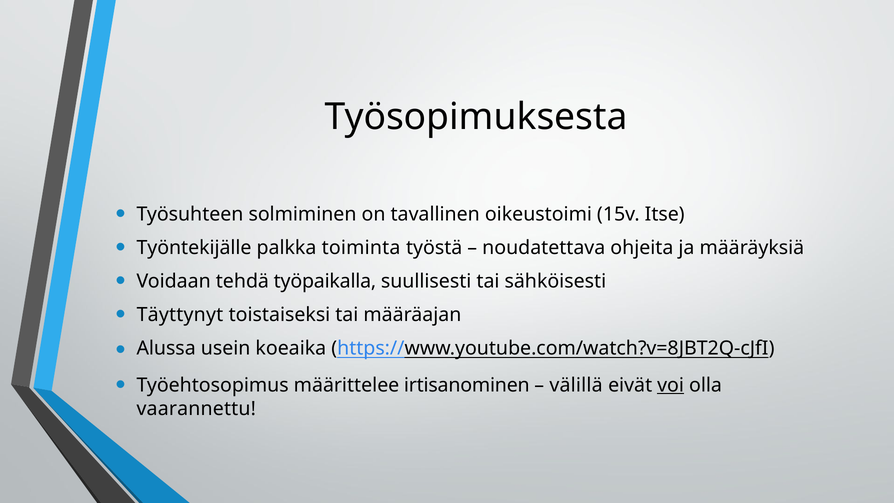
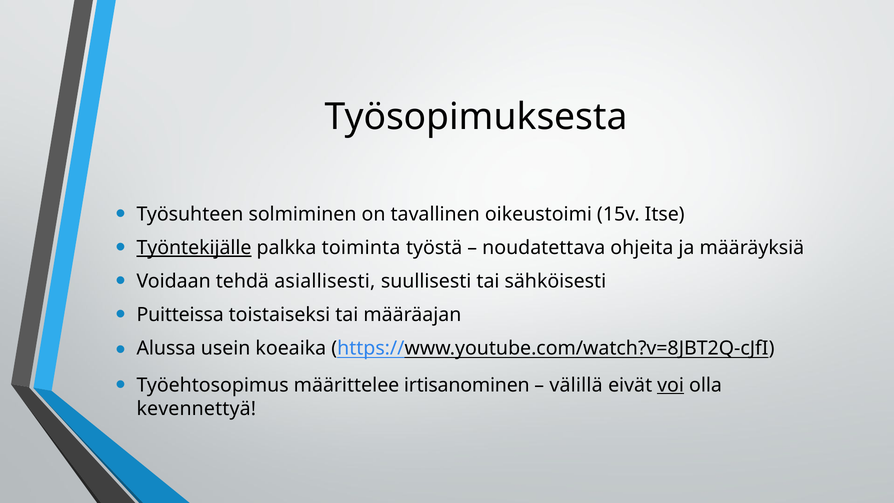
Työntekijälle underline: none -> present
työpaikalla: työpaikalla -> asiallisesti
Täyttynyt: Täyttynyt -> Puitteissa
vaarannettu: vaarannettu -> kevennettyä
